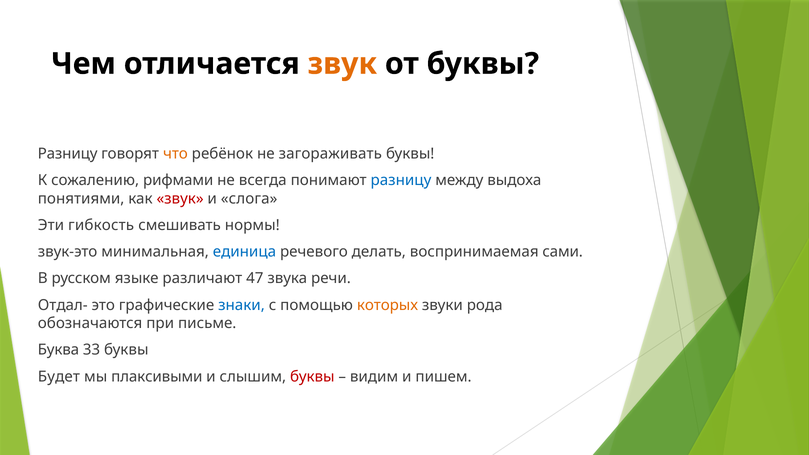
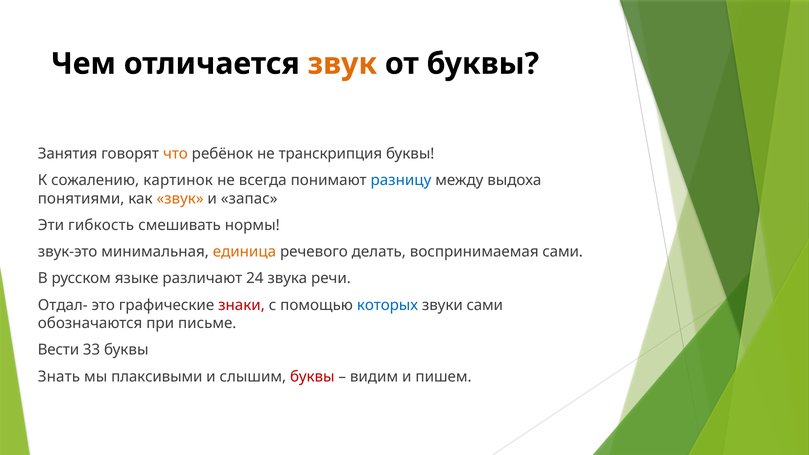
Разницу at (68, 154): Разницу -> Занятия
загораживать: загораживать -> транскрипция
рифмами: рифмами -> картинок
звук at (180, 199) colour: red -> orange
слога: слога -> запас
единица colour: blue -> orange
47: 47 -> 24
знаки colour: blue -> red
которых colour: orange -> blue
звуки рода: рода -> сами
Буква: Буква -> Вести
Будет: Будет -> Знать
